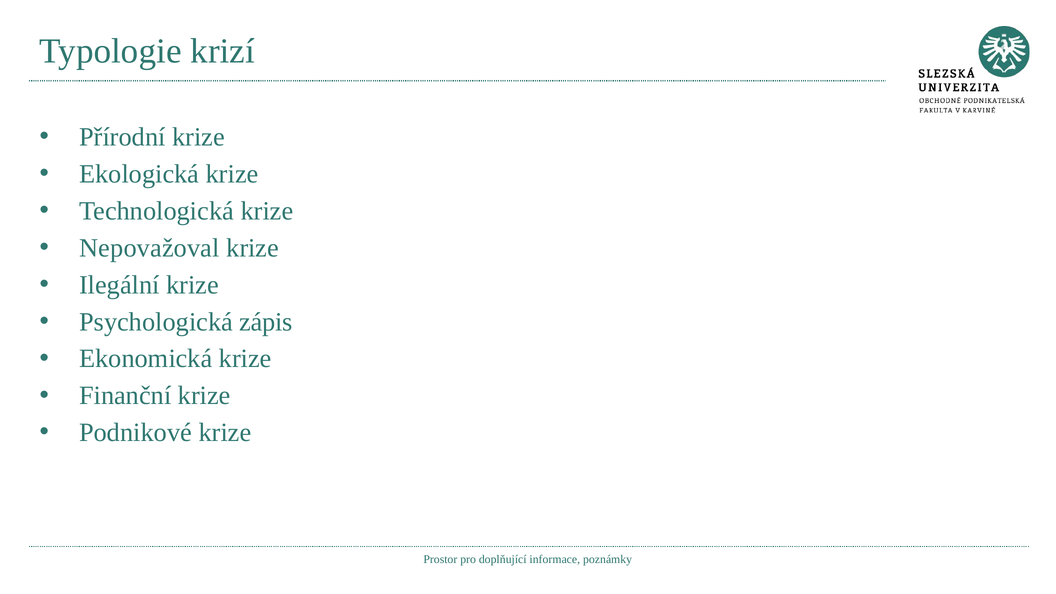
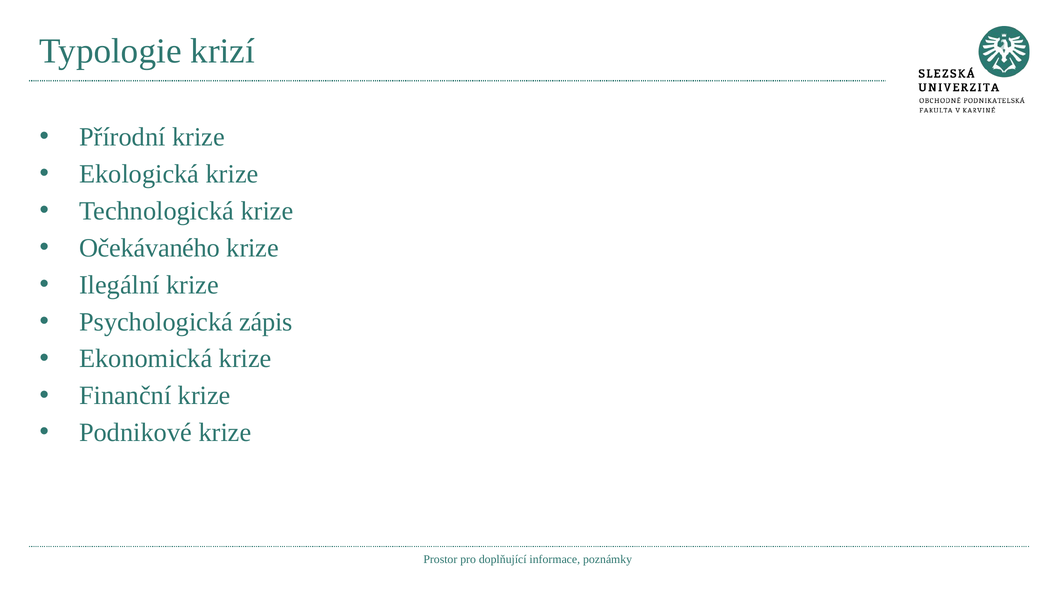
Nepovažoval: Nepovažoval -> Očekávaného
